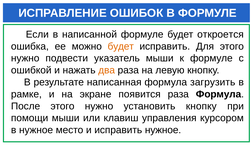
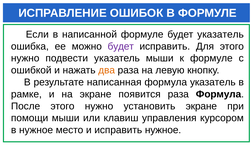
будет откроется: откроется -> указатель
будет at (121, 46) colour: orange -> purple
формула загрузить: загрузить -> указатель
установить кнопку: кнопку -> экране
